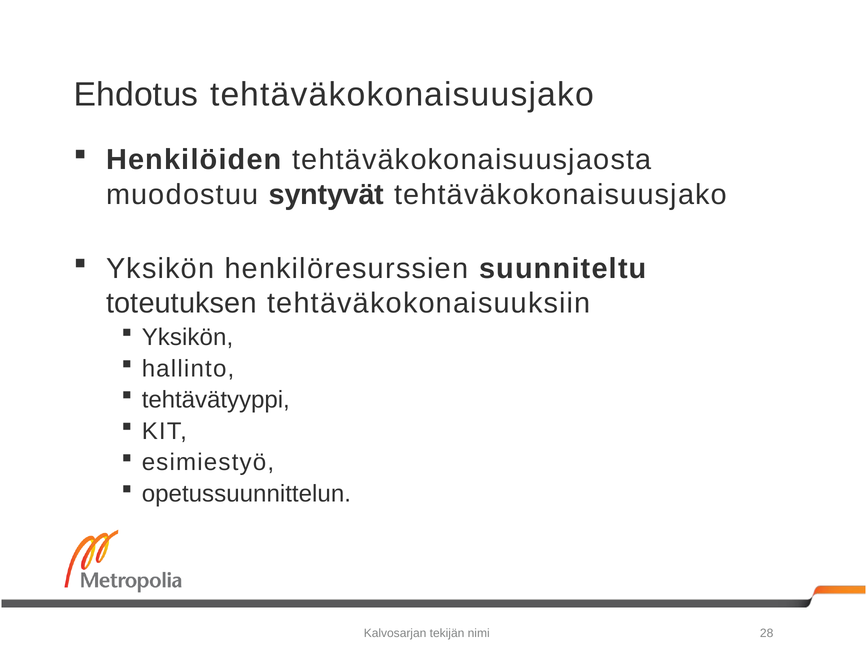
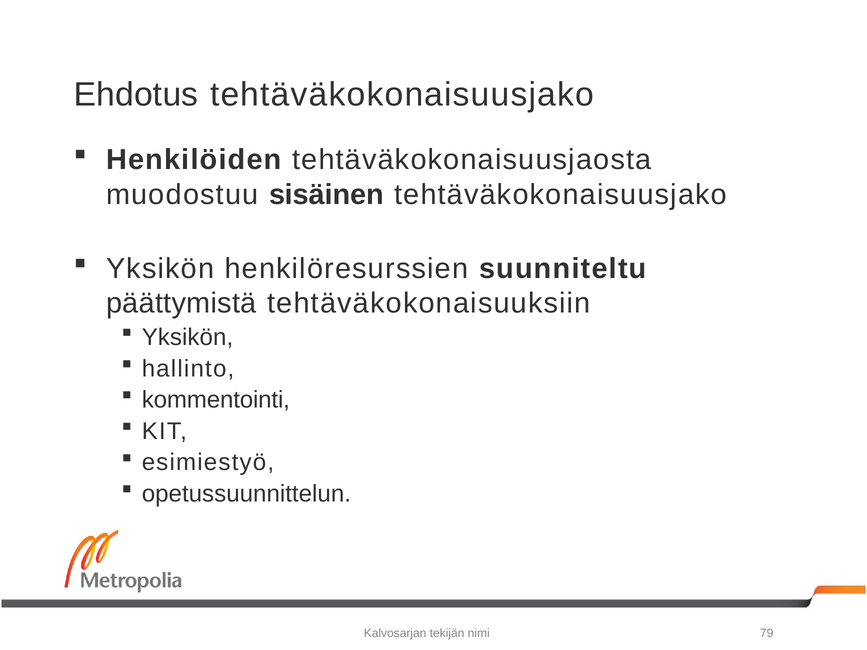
syntyvät: syntyvät -> sisäinen
toteutuksen: toteutuksen -> päättymistä
tehtävätyyppi: tehtävätyyppi -> kommentointi
28: 28 -> 79
